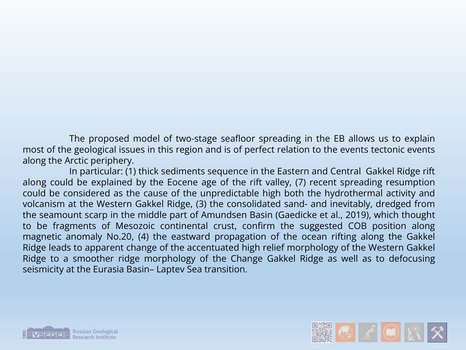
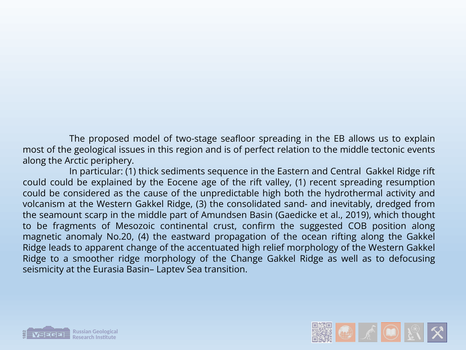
to the events: events -> middle
along at (35, 182): along -> could
valley 7: 7 -> 1
